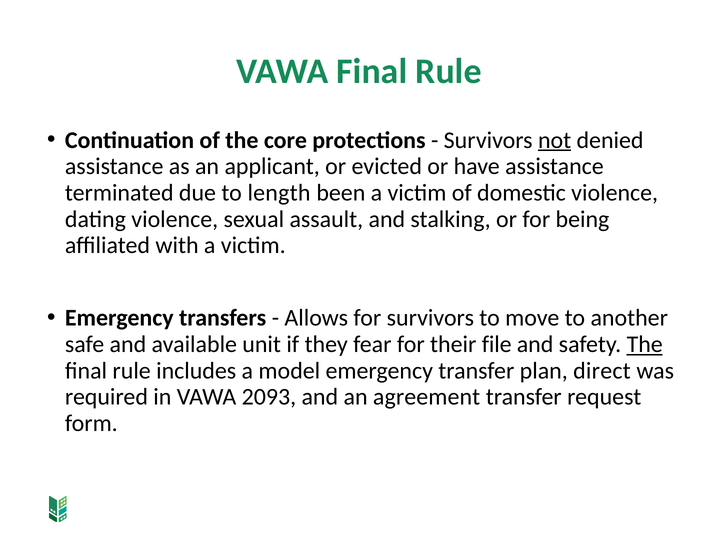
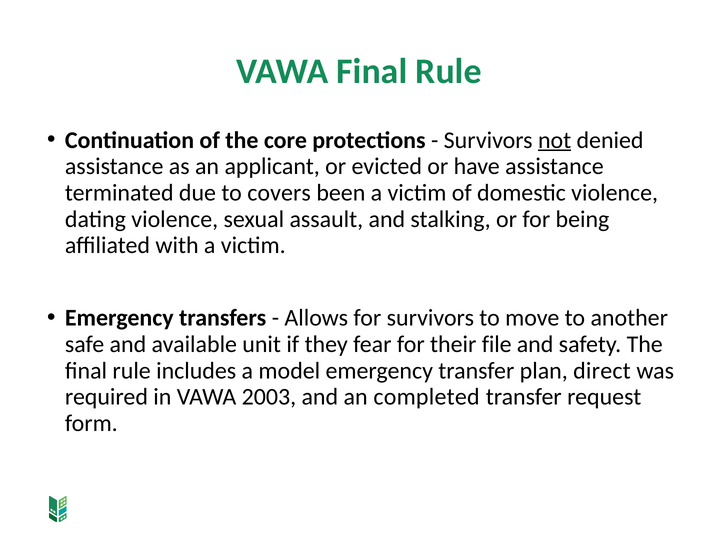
length: length -> covers
The at (645, 344) underline: present -> none
2093: 2093 -> 2003
agreement: agreement -> completed
